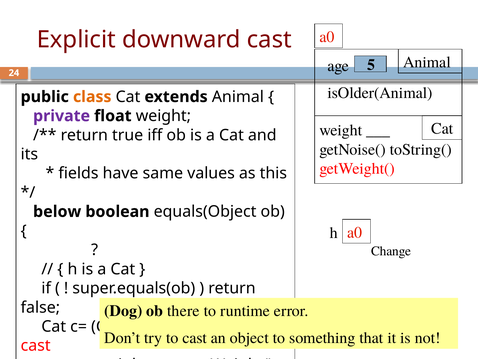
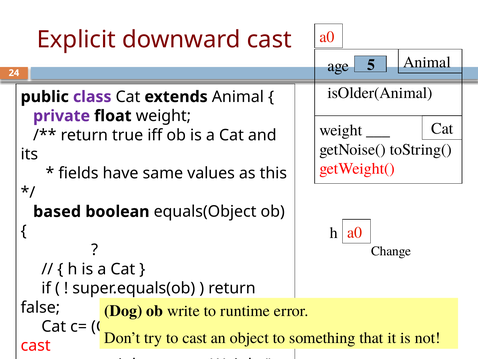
class colour: orange -> purple
below: below -> based
there: there -> write
